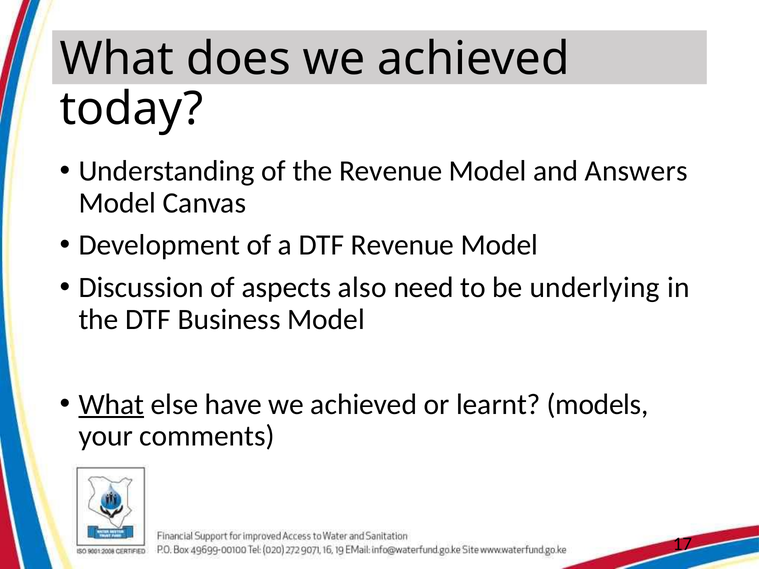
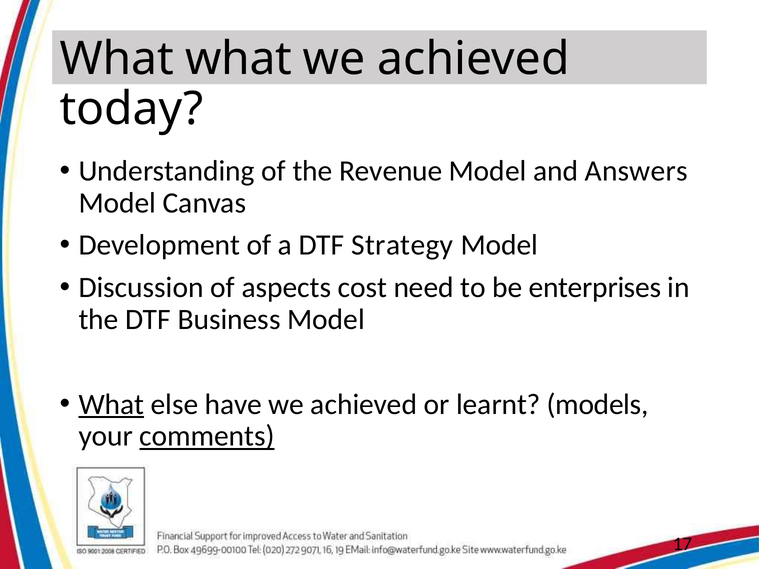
What does: does -> what
DTF Revenue: Revenue -> Strategy
also: also -> cost
underlying: underlying -> enterprises
comments underline: none -> present
